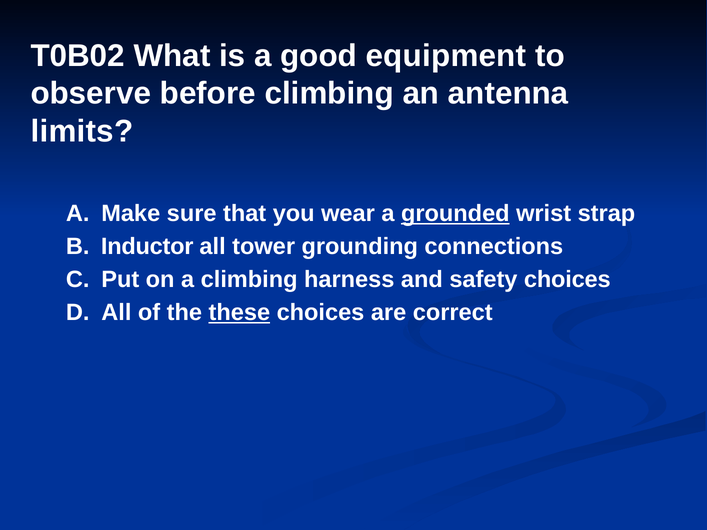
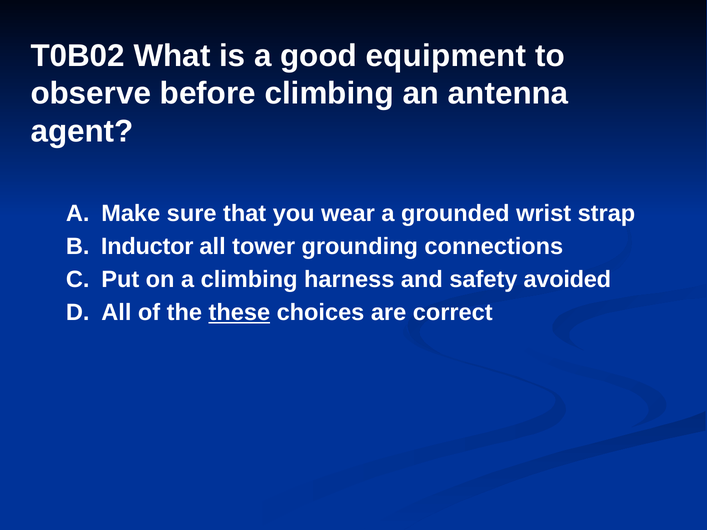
limits: limits -> agent
grounded underline: present -> none
safety choices: choices -> avoided
